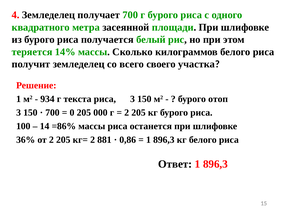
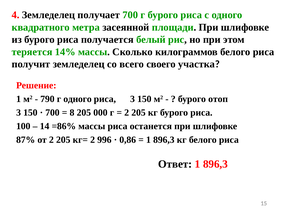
934: 934 -> 790
г текста: текста -> одного
0: 0 -> 8
36%: 36% -> 87%
881: 881 -> 996
